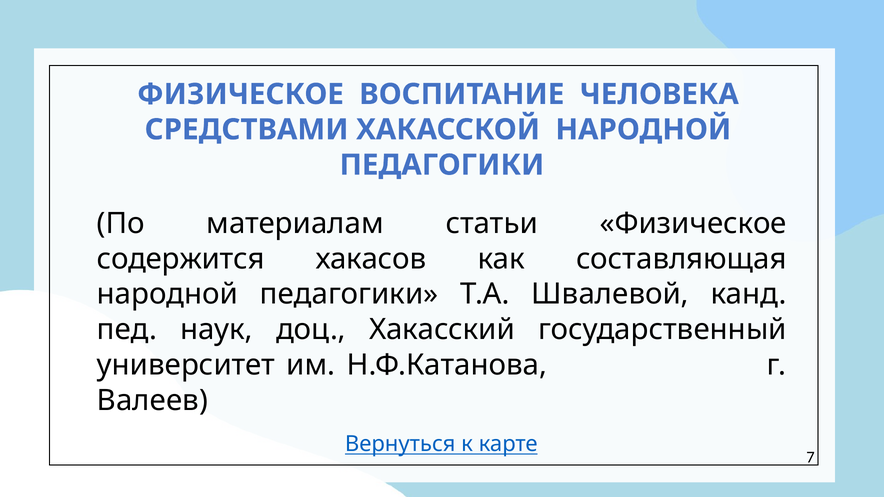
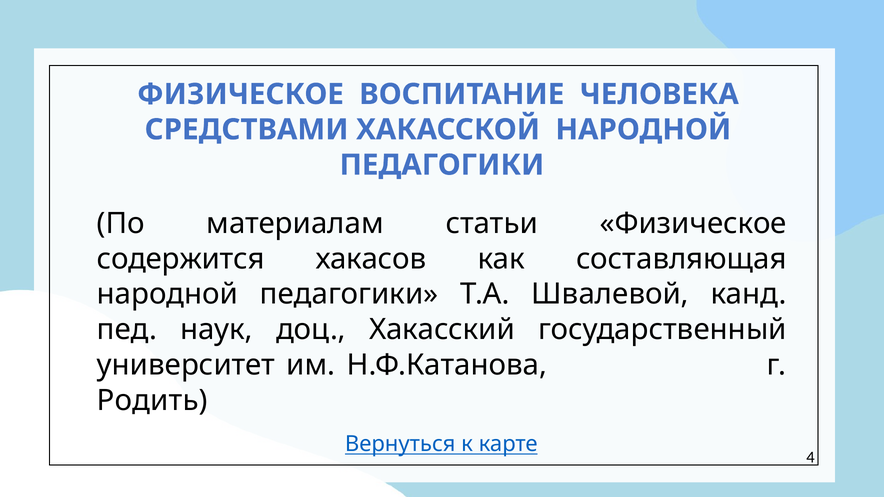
Валеев: Валеев -> Родить
7: 7 -> 4
